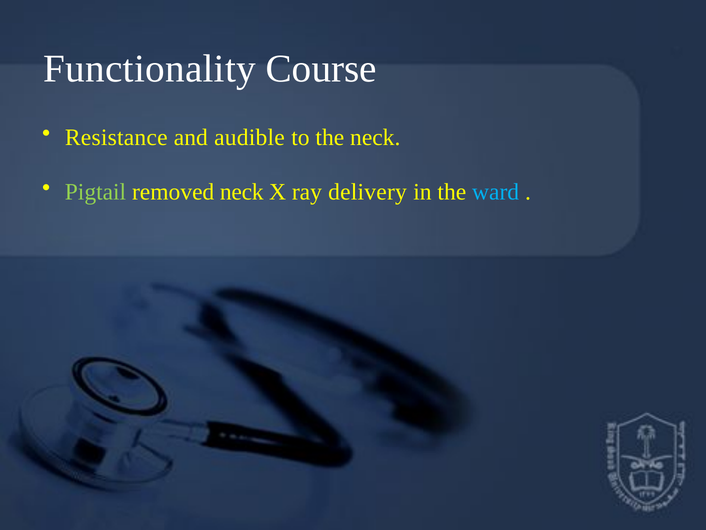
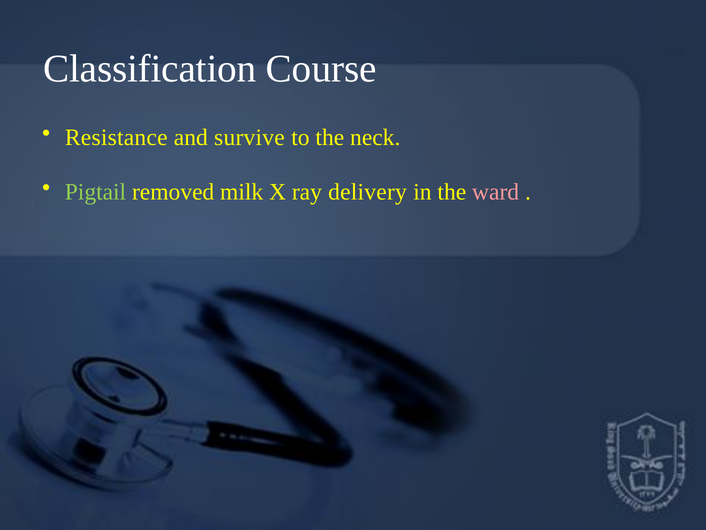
Functionality: Functionality -> Classification
audible: audible -> survive
removed neck: neck -> milk
ward colour: light blue -> pink
